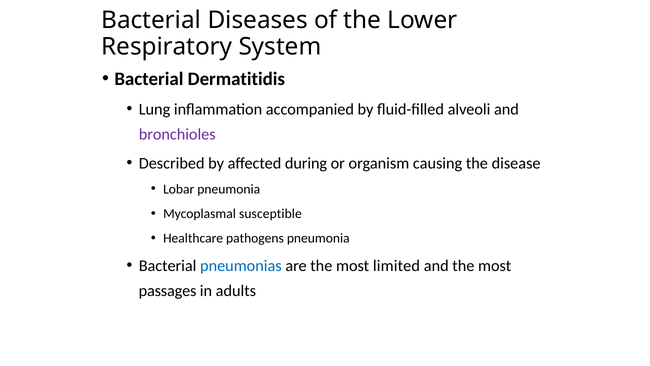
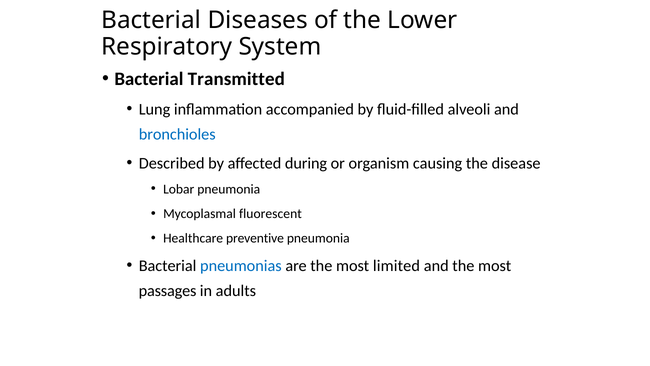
Dermatitidis: Dermatitidis -> Transmitted
bronchioles colour: purple -> blue
susceptible: susceptible -> fluorescent
pathogens: pathogens -> preventive
